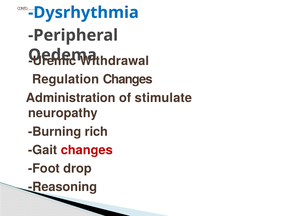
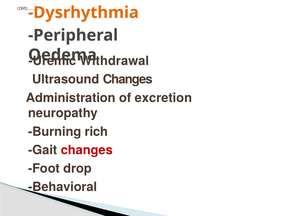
Dysrhythmia colour: blue -> orange
Regulation: Regulation -> Ultrasound
stimulate: stimulate -> excretion
Reasoning: Reasoning -> Behavioral
